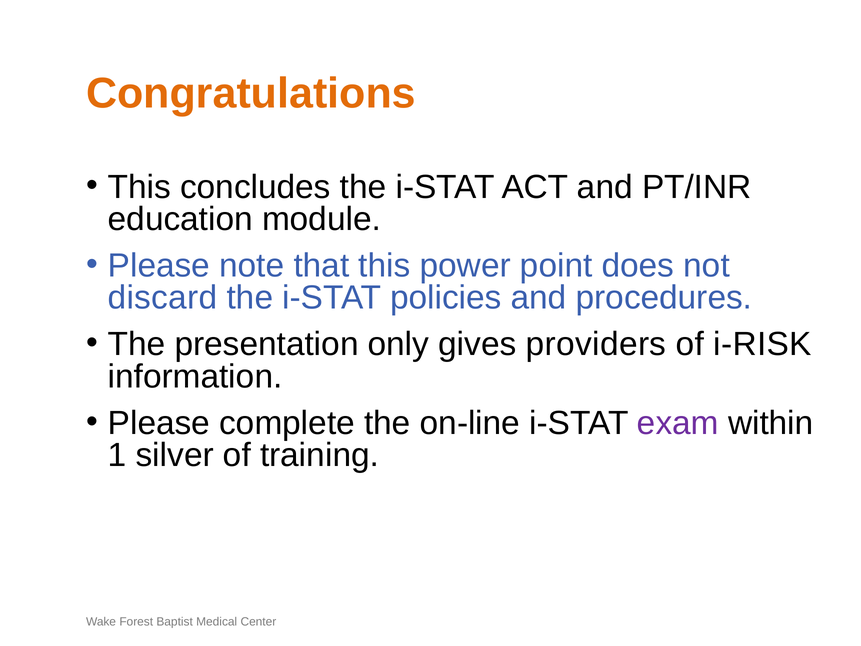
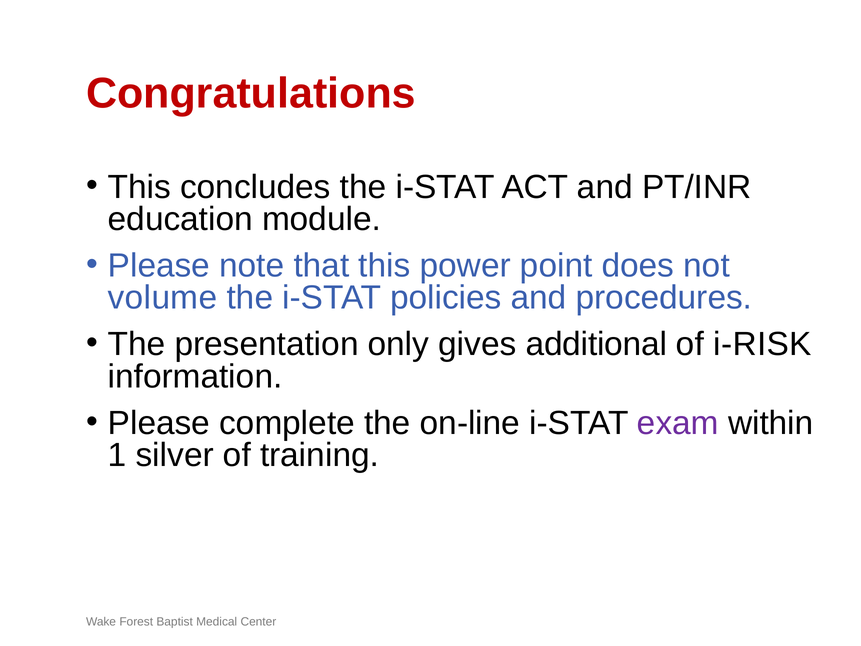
Congratulations colour: orange -> red
discard: discard -> volume
providers: providers -> additional
